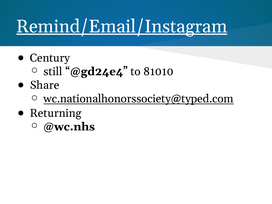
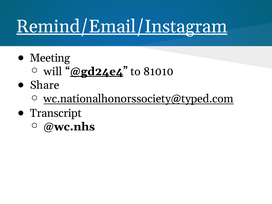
Century: Century -> Meeting
still: still -> will
@gd24e4 underline: none -> present
Returning: Returning -> Transcript
